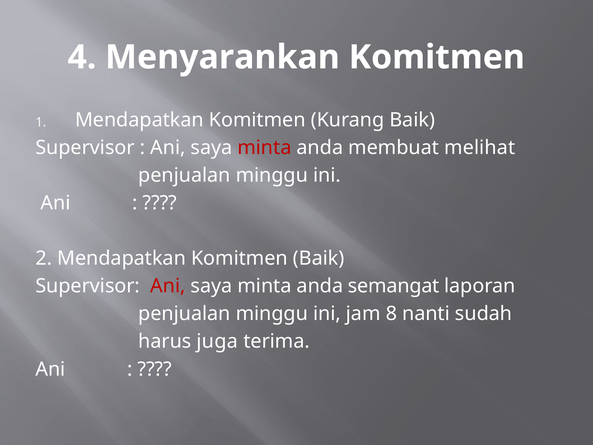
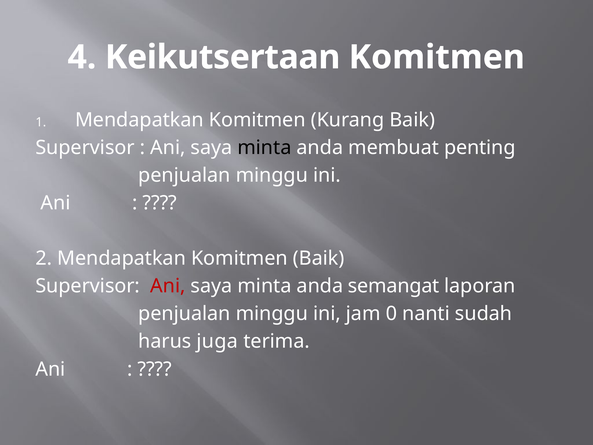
Menyarankan: Menyarankan -> Keikutsertaan
minta at (264, 148) colour: red -> black
melihat: melihat -> penting
8: 8 -> 0
